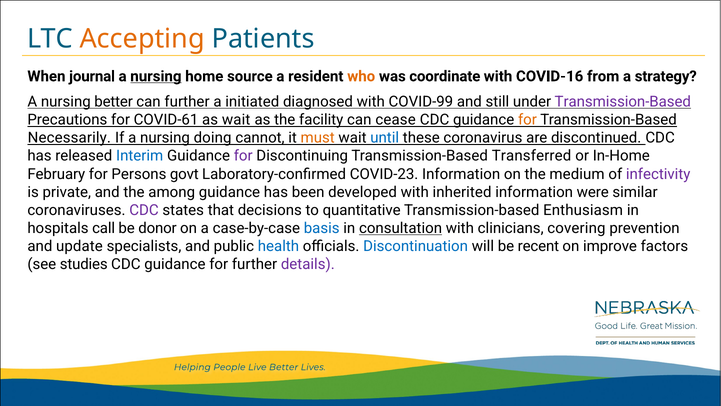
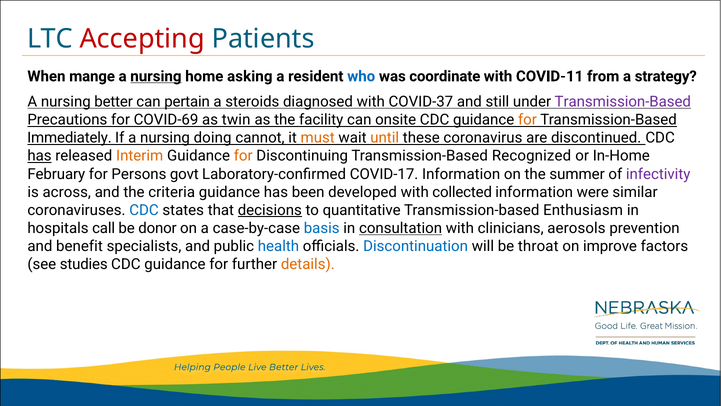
Accepting colour: orange -> red
journal: journal -> mange
source: source -> asking
who colour: orange -> blue
COVID-16: COVID-16 -> COVID-11
can further: further -> pertain
initiated: initiated -> steroids
COVID-99: COVID-99 -> COVID-37
COVID-61: COVID-61 -> COVID-69
as wait: wait -> twin
cease: cease -> onsite
Necessarily: Necessarily -> Immediately
until colour: blue -> orange
has at (39, 156) underline: none -> present
Interim colour: blue -> orange
for at (243, 156) colour: purple -> orange
Transferred: Transferred -> Recognized
COVID-23: COVID-23 -> COVID-17
medium: medium -> summer
private: private -> across
among: among -> criteria
inherited: inherited -> collected
CDC at (144, 210) colour: purple -> blue
decisions underline: none -> present
covering: covering -> aerosols
update: update -> benefit
recent: recent -> throat
details colour: purple -> orange
